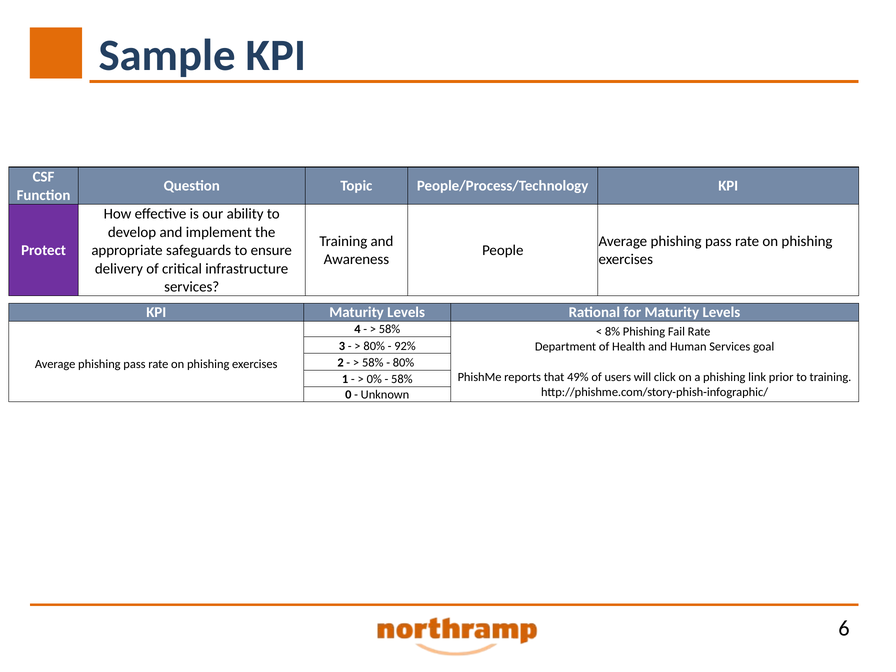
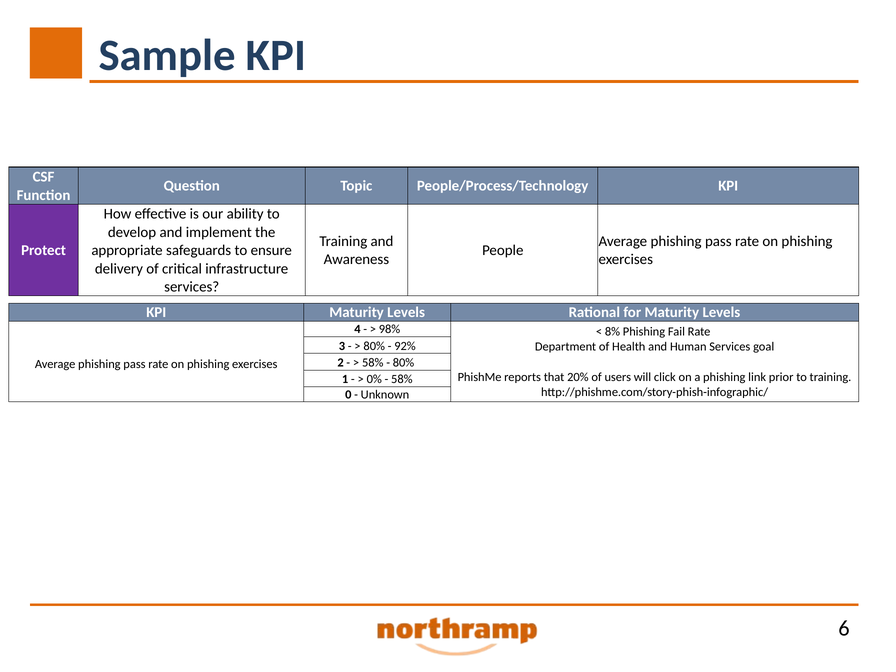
58% at (390, 329): 58% -> 98%
49%: 49% -> 20%
